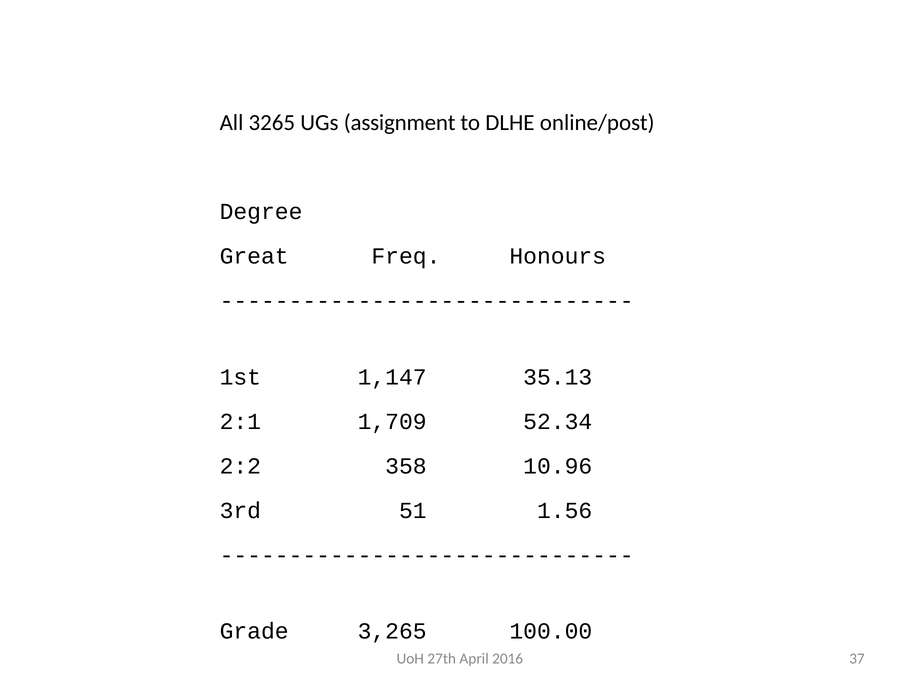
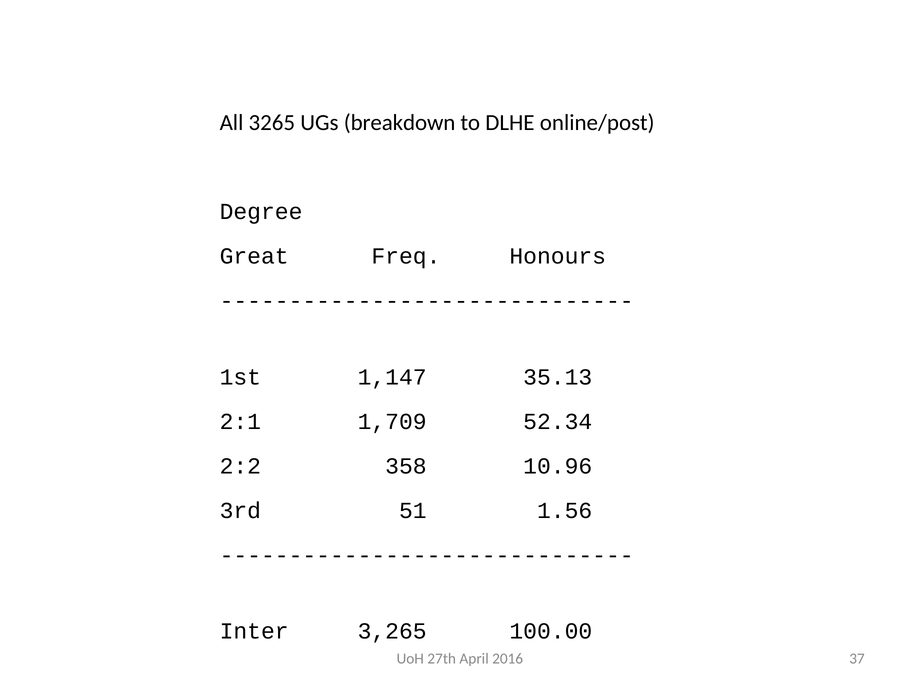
assignment: assignment -> breakdown
Grade: Grade -> Inter
